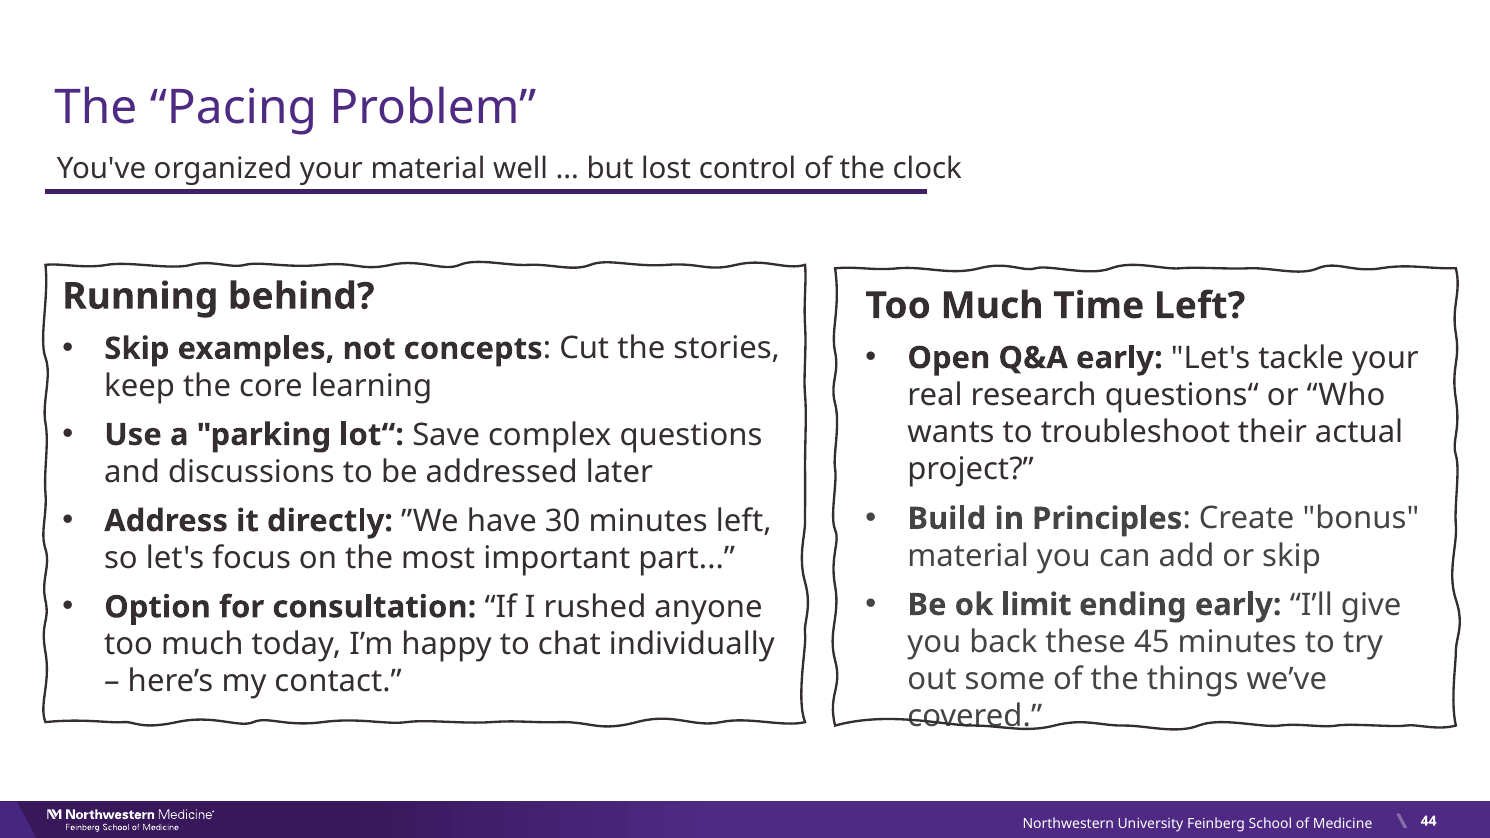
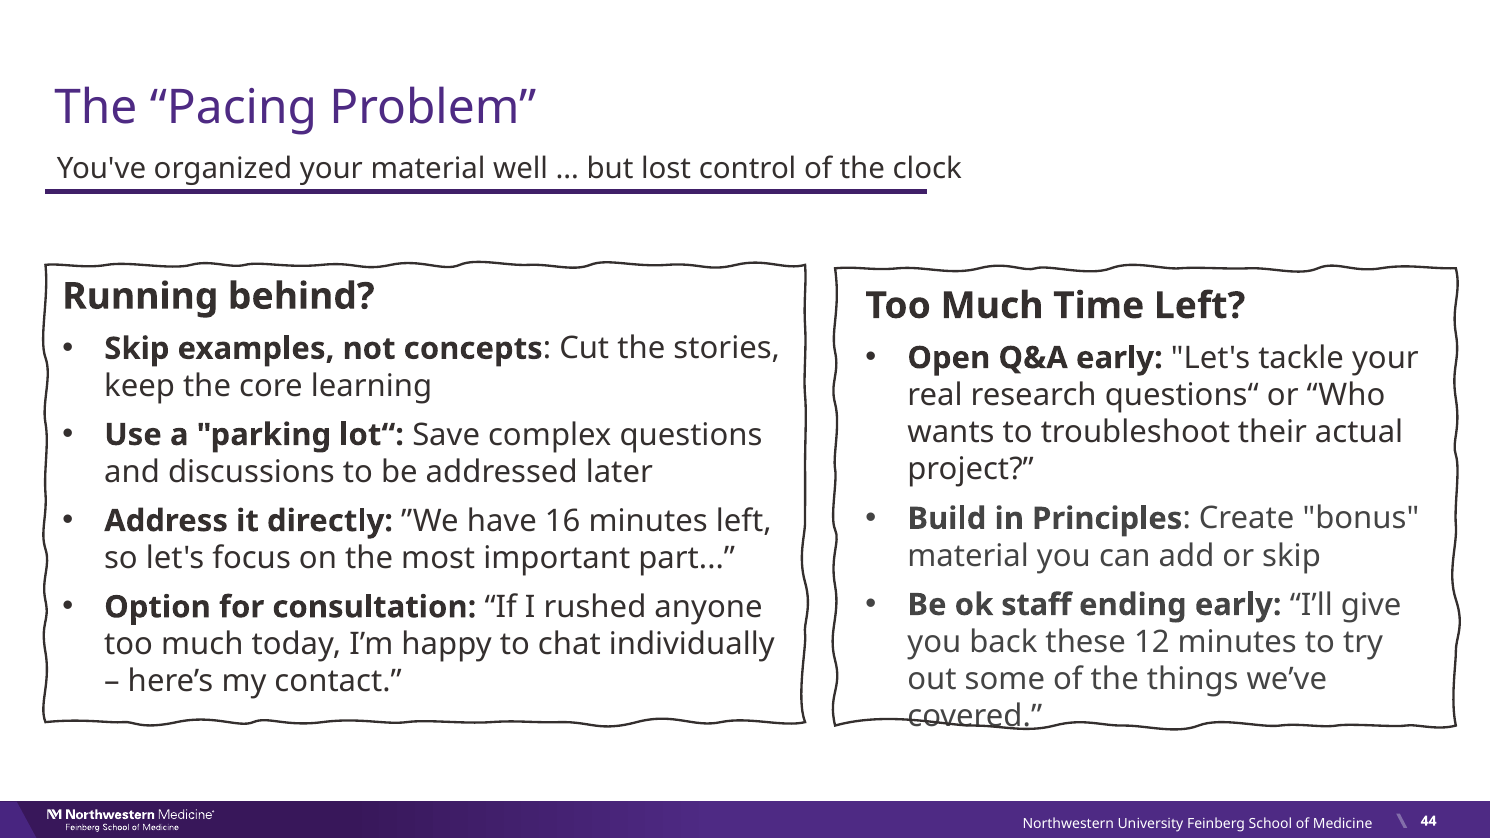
30: 30 -> 16
limit: limit -> staff
45: 45 -> 12
